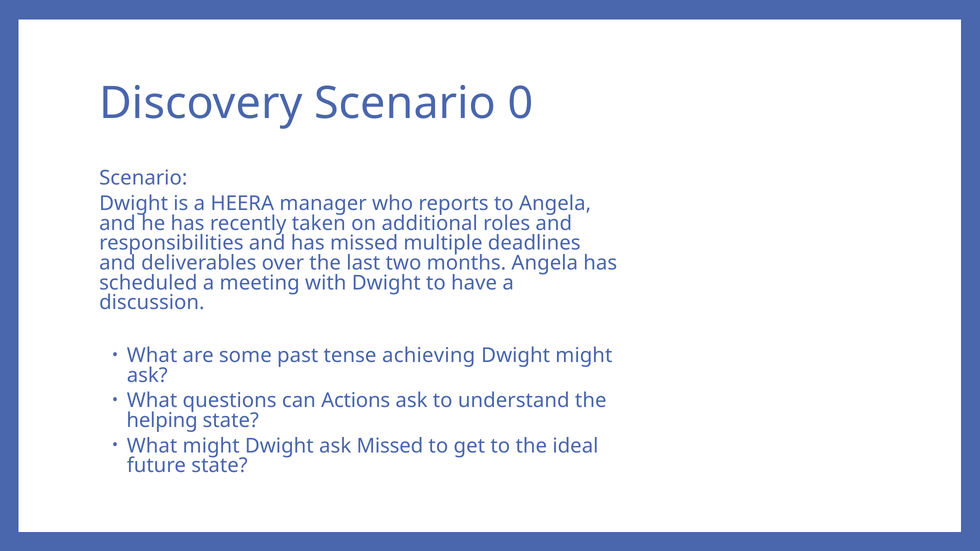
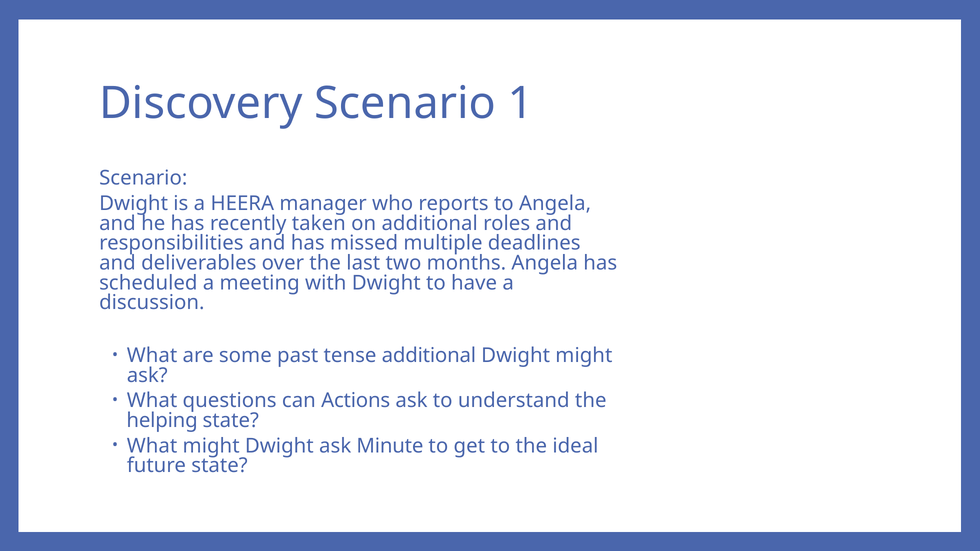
0: 0 -> 1
tense achieving: achieving -> additional
ask Missed: Missed -> Minute
